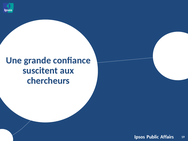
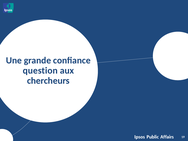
suscitent: suscitent -> question
